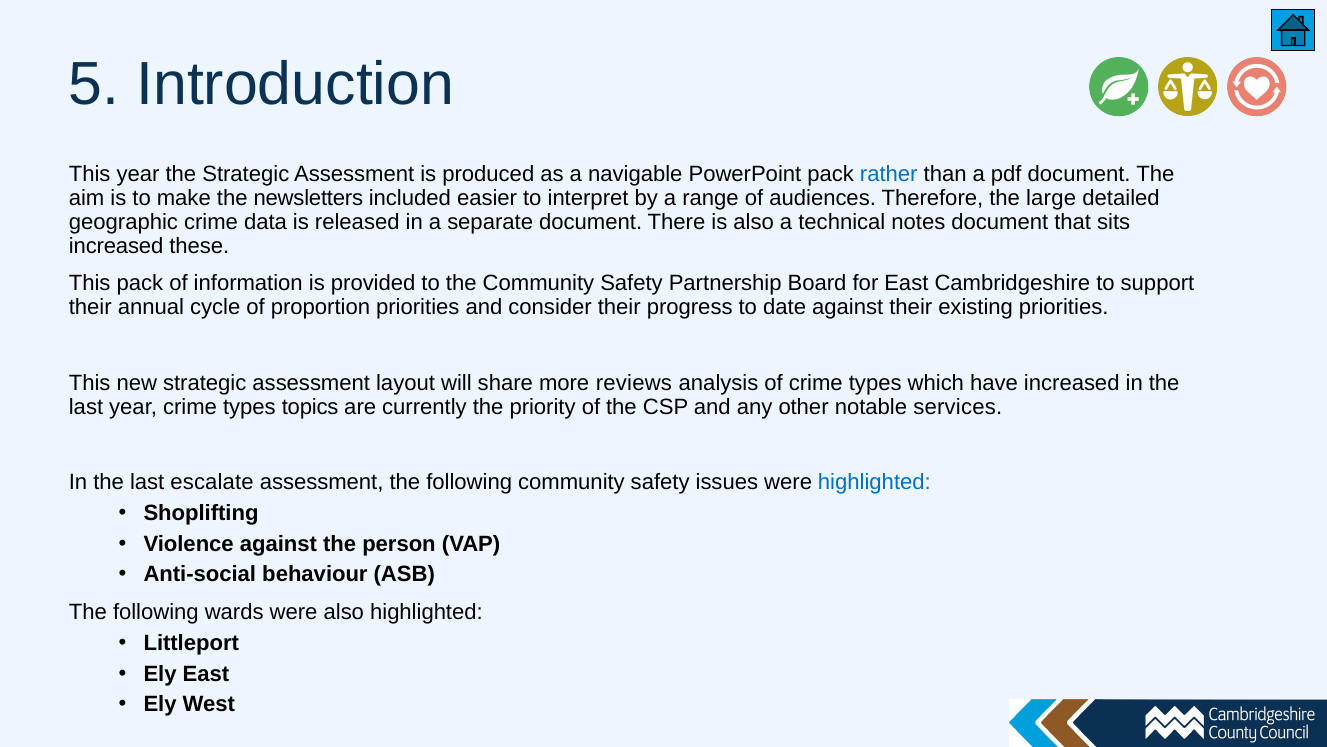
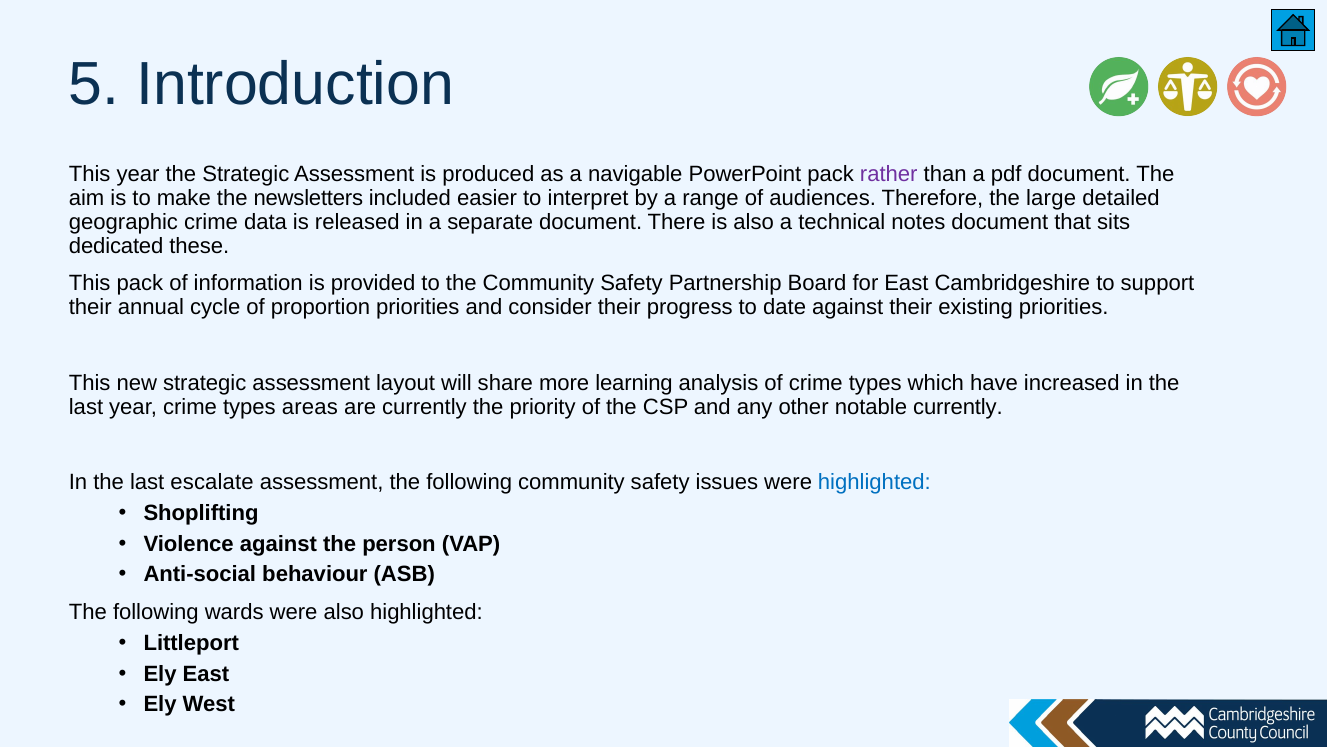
rather colour: blue -> purple
increased at (116, 246): increased -> dedicated
reviews: reviews -> learning
topics: topics -> areas
notable services: services -> currently
